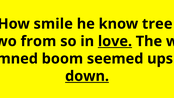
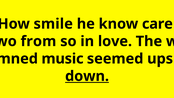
tree: tree -> care
love underline: present -> none
boom: boom -> music
